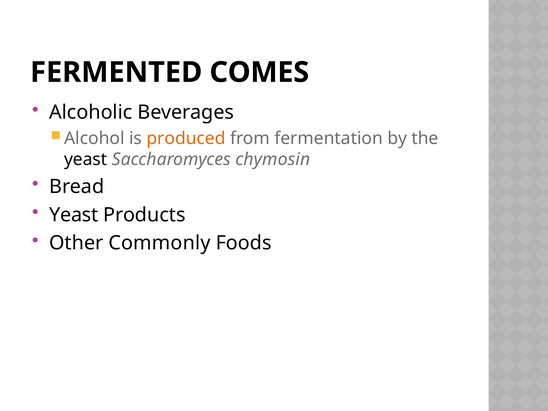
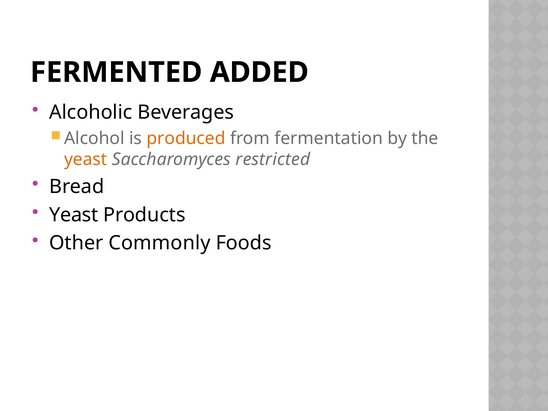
COMES: COMES -> ADDED
yeast at (86, 159) colour: black -> orange
chymosin: chymosin -> restricted
